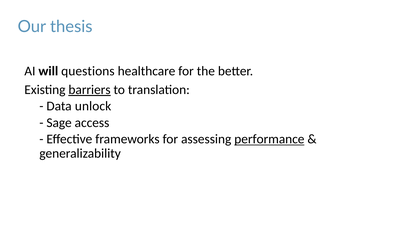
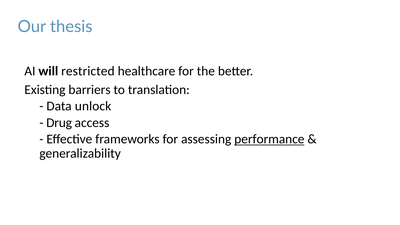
questions: questions -> restricted
barriers underline: present -> none
Sage: Sage -> Drug
